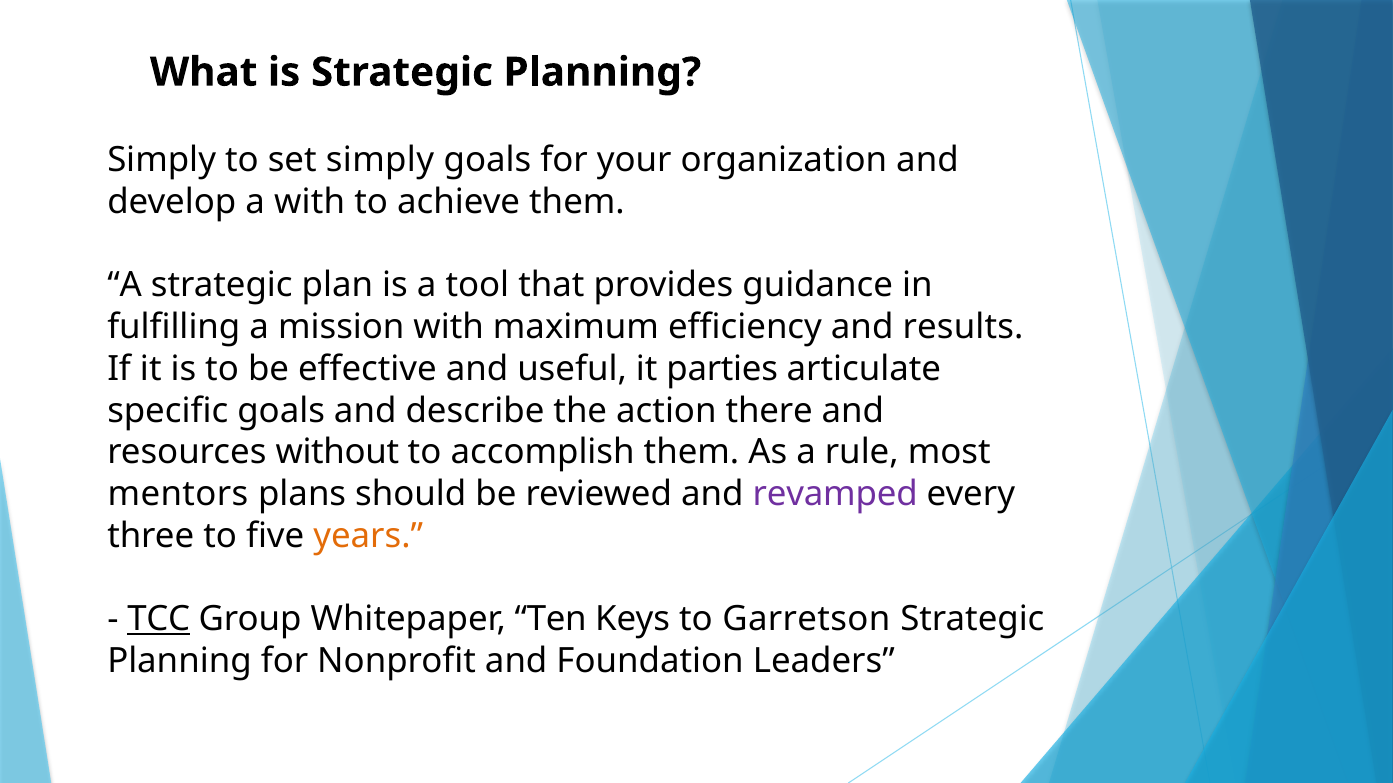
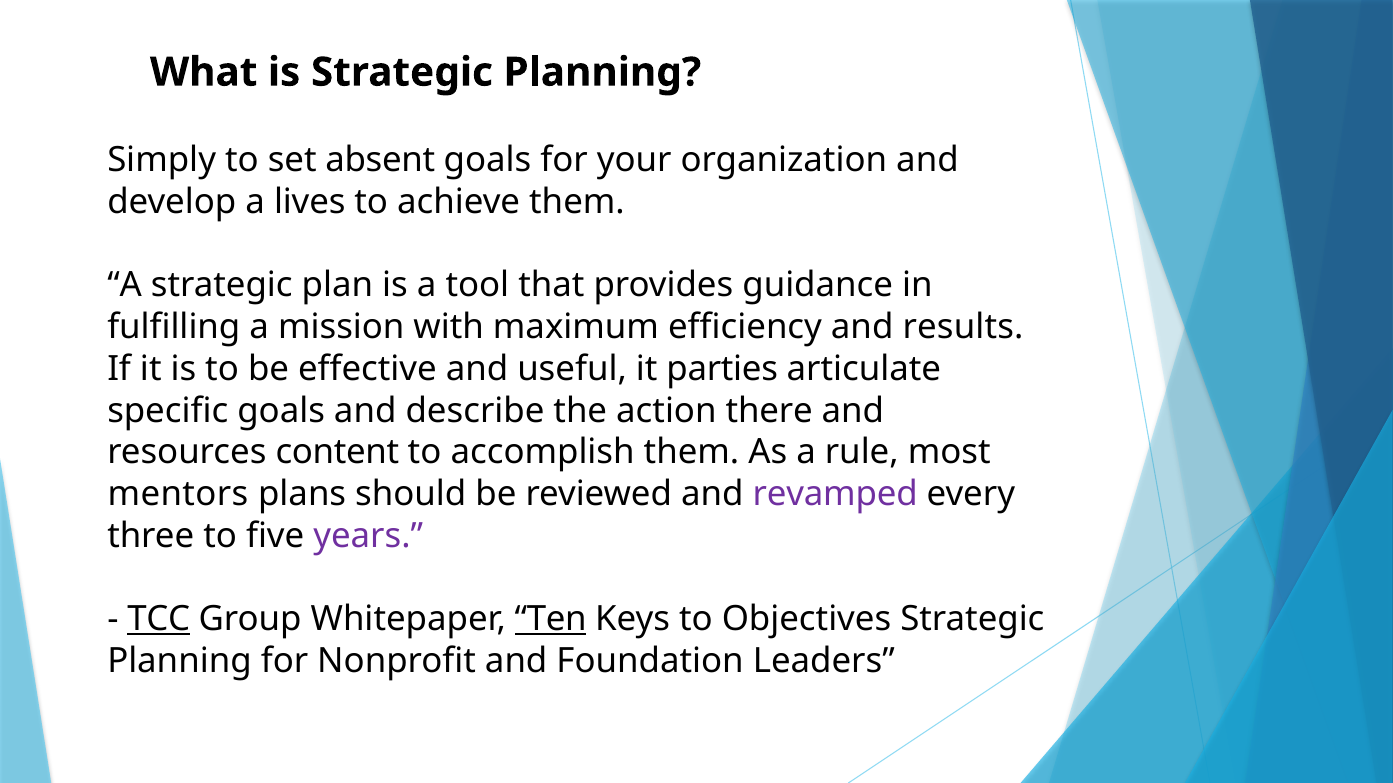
set simply: simply -> absent
a with: with -> lives
without: without -> content
years colour: orange -> purple
Ten underline: none -> present
Garretson: Garretson -> Objectives
